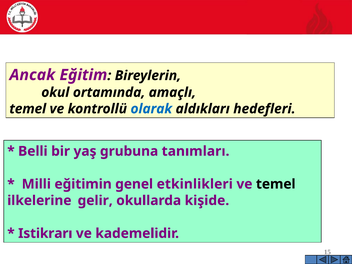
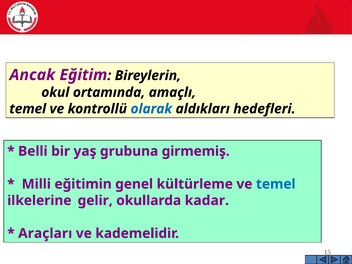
tanımları: tanımları -> girmemiş
etkinlikleri: etkinlikleri -> kültürleme
temel at (276, 184) colour: black -> blue
kişide: kişide -> kadar
Istikrarı: Istikrarı -> Araçları
